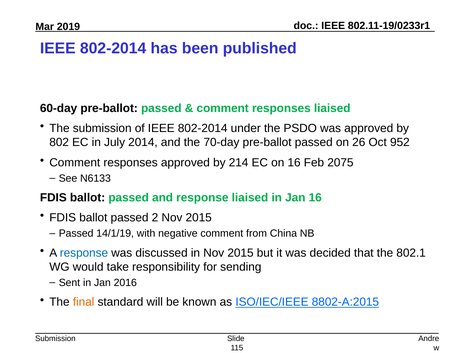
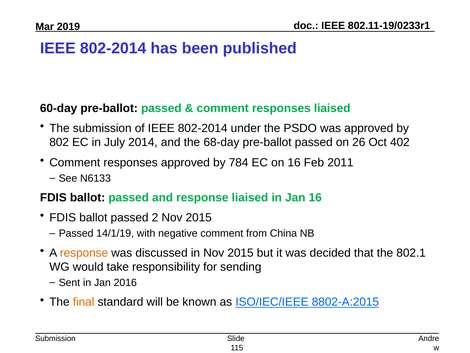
70-day: 70-day -> 68-day
952: 952 -> 402
214: 214 -> 784
2075: 2075 -> 2011
response at (84, 252) colour: blue -> orange
